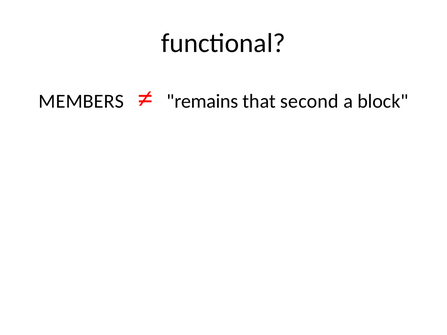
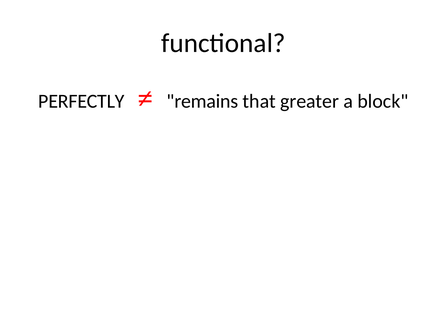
MEMBERS: MEMBERS -> PERFECTLY
second: second -> greater
